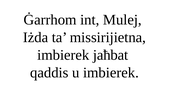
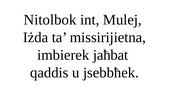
Ġarrhom: Ġarrhom -> Nitolbok
u imbierek: imbierek -> jsebbħek
